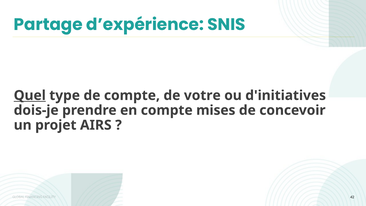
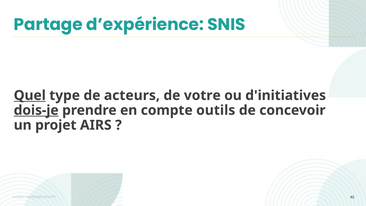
de compte: compte -> acteurs
dois-je underline: none -> present
mises: mises -> outils
